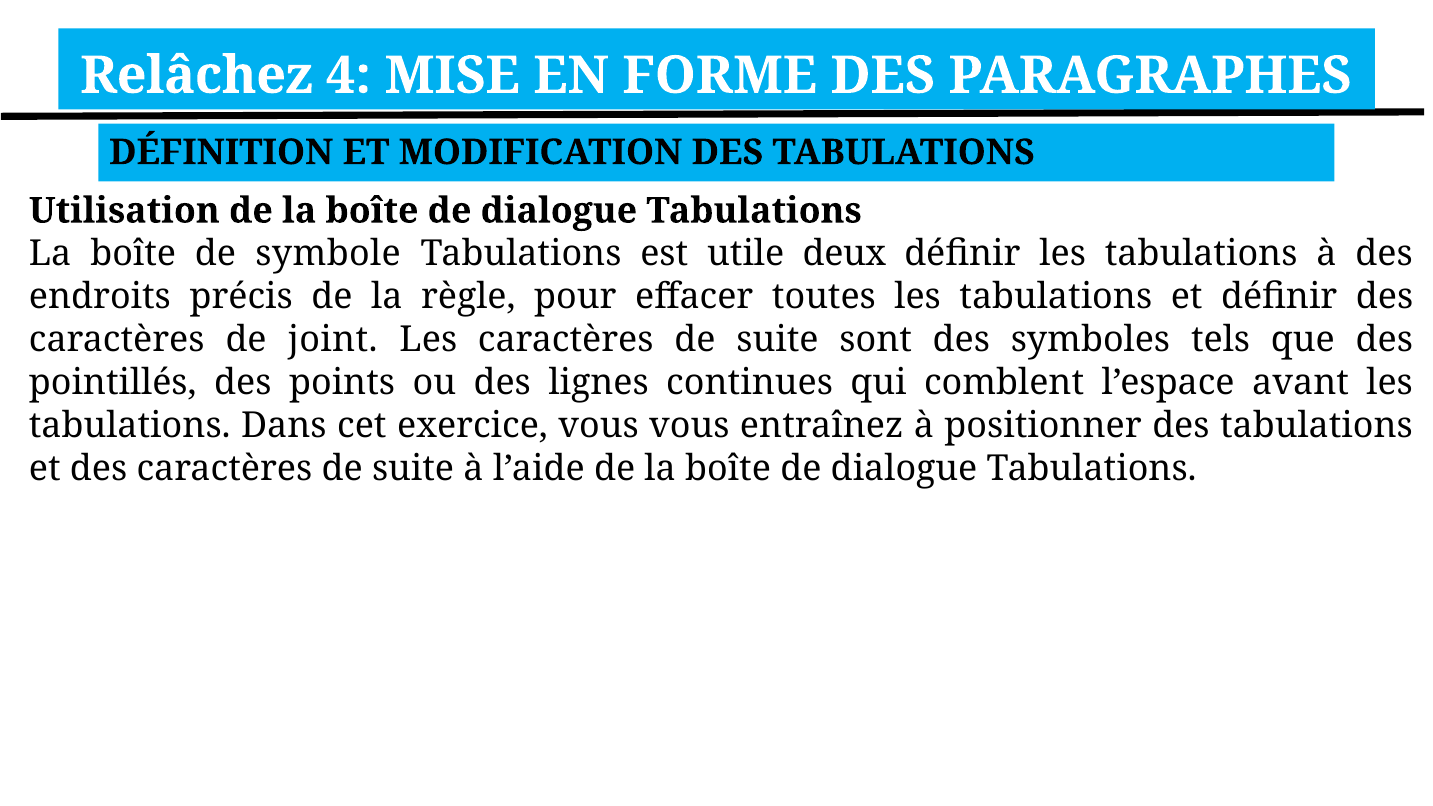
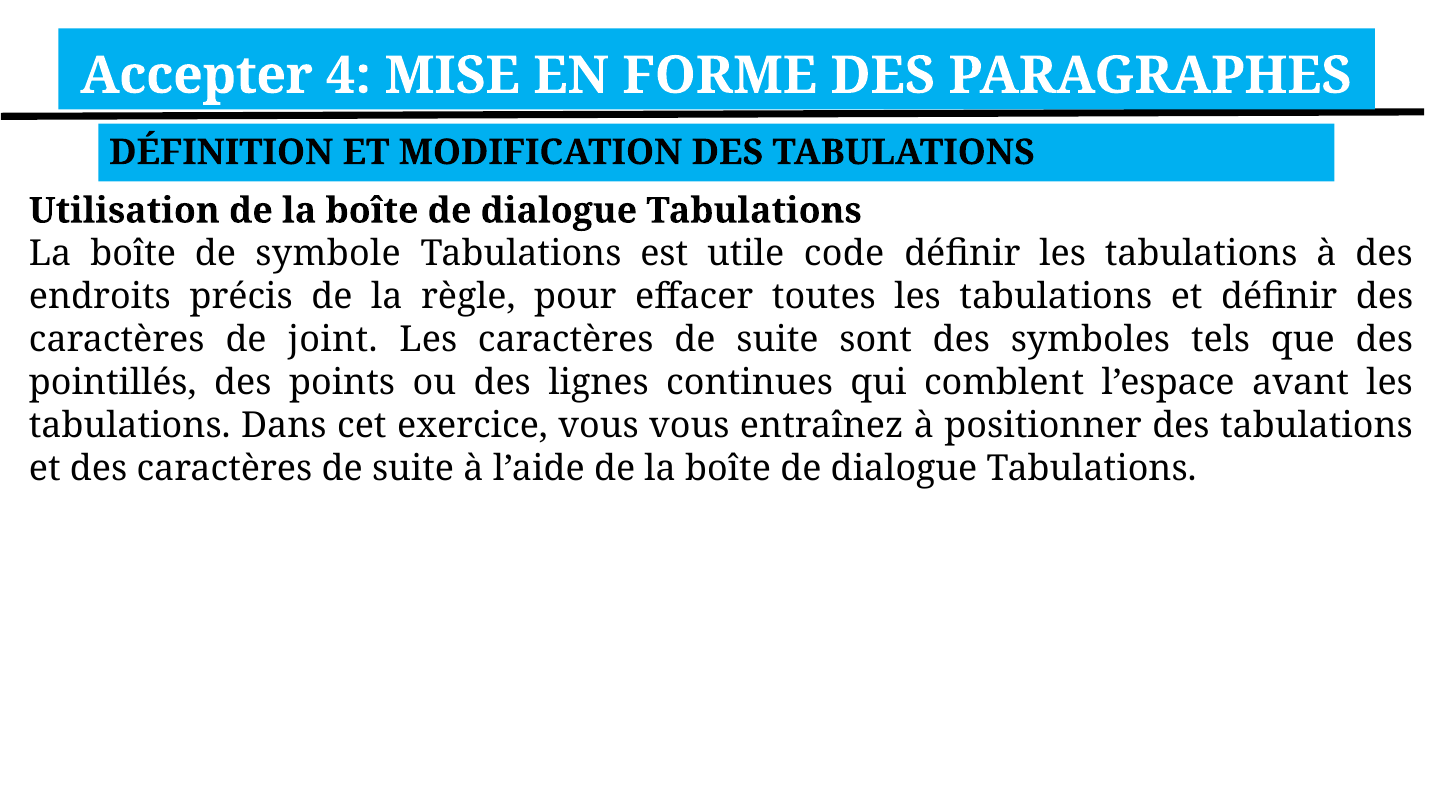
Relâchez: Relâchez -> Accepter
deux: deux -> code
